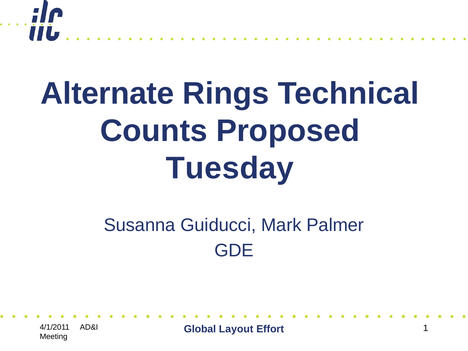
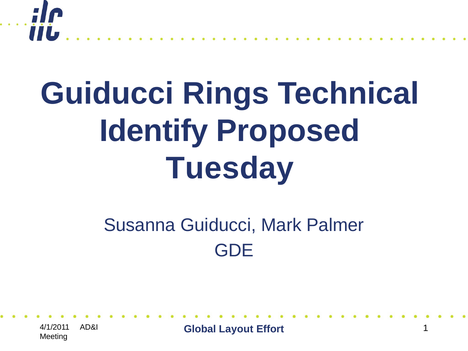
Alternate at (107, 93): Alternate -> Guiducci
Counts: Counts -> Identify
